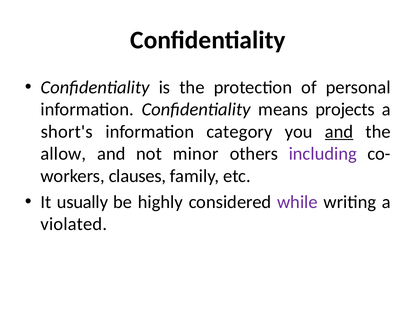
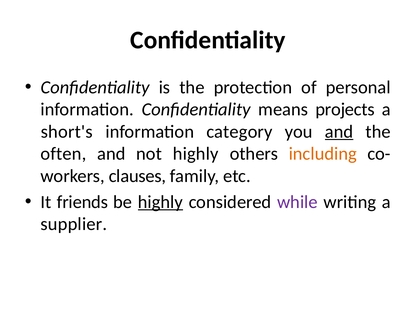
allow: allow -> often
not minor: minor -> highly
including colour: purple -> orange
usually: usually -> friends
highly at (160, 202) underline: none -> present
violated: violated -> supplier
